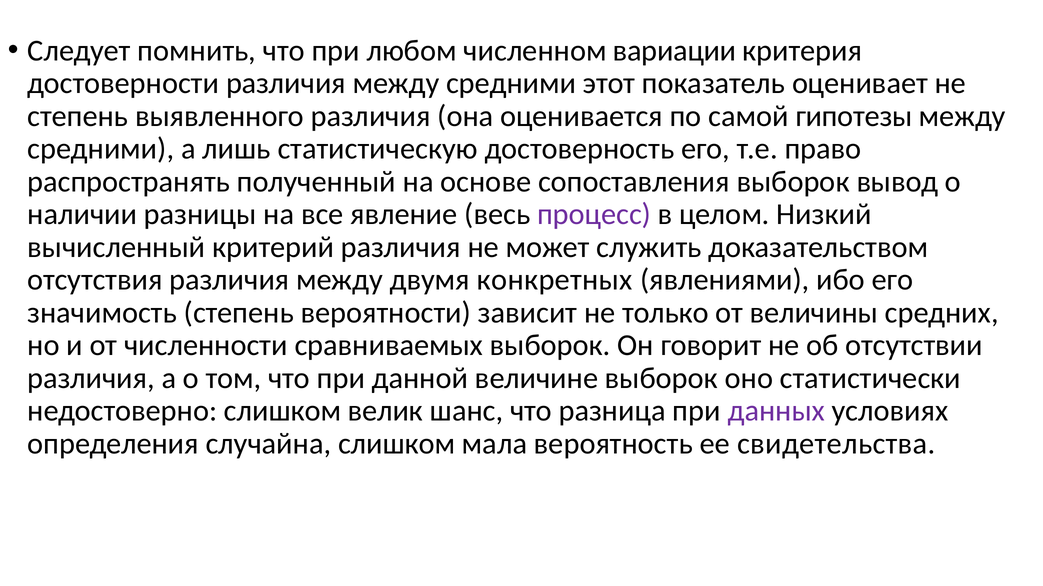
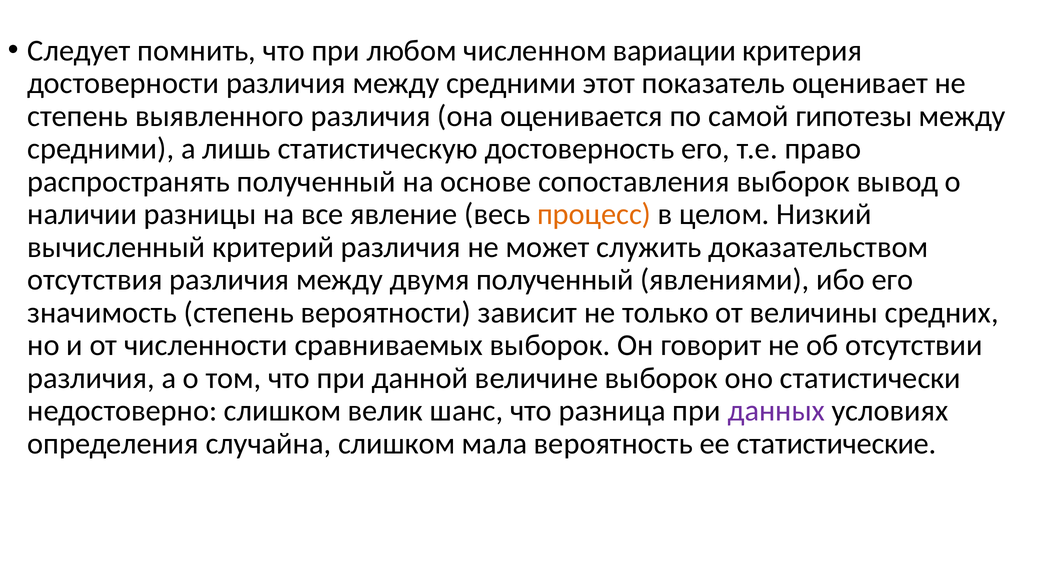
процесс colour: purple -> orange
двумя конкретных: конкретных -> полученный
свидетельства: свидетельства -> статистические
